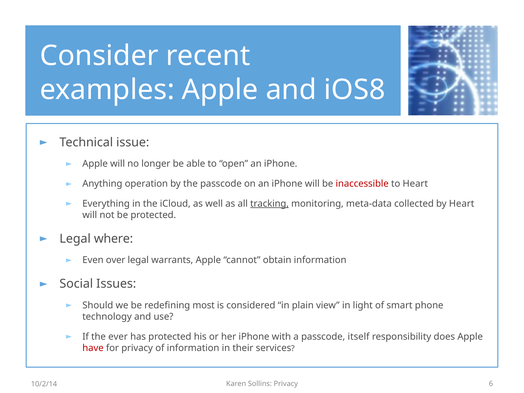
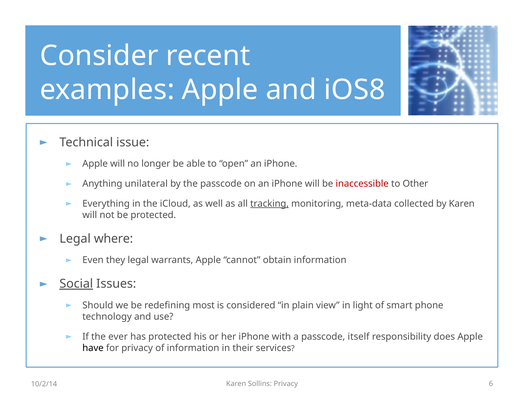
operation: operation -> unilateral
to Heart: Heart -> Other
by Heart: Heart -> Karen
over: over -> they
Social underline: none -> present
have colour: red -> black
